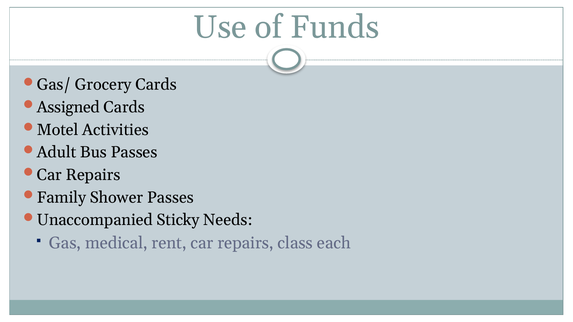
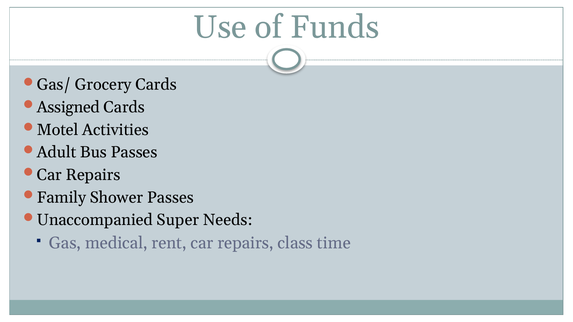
Sticky: Sticky -> Super
each: each -> time
